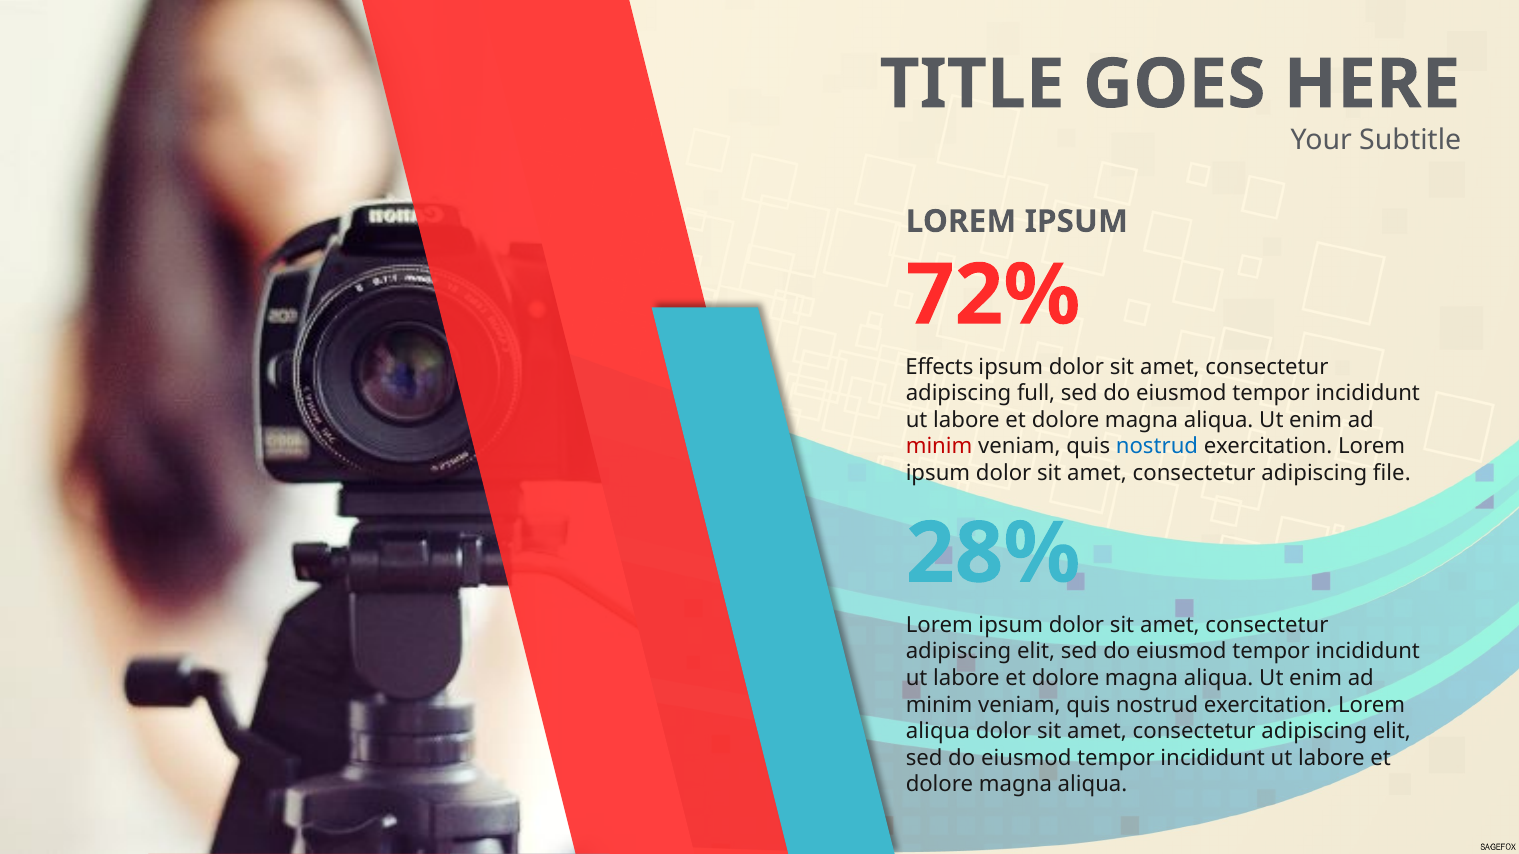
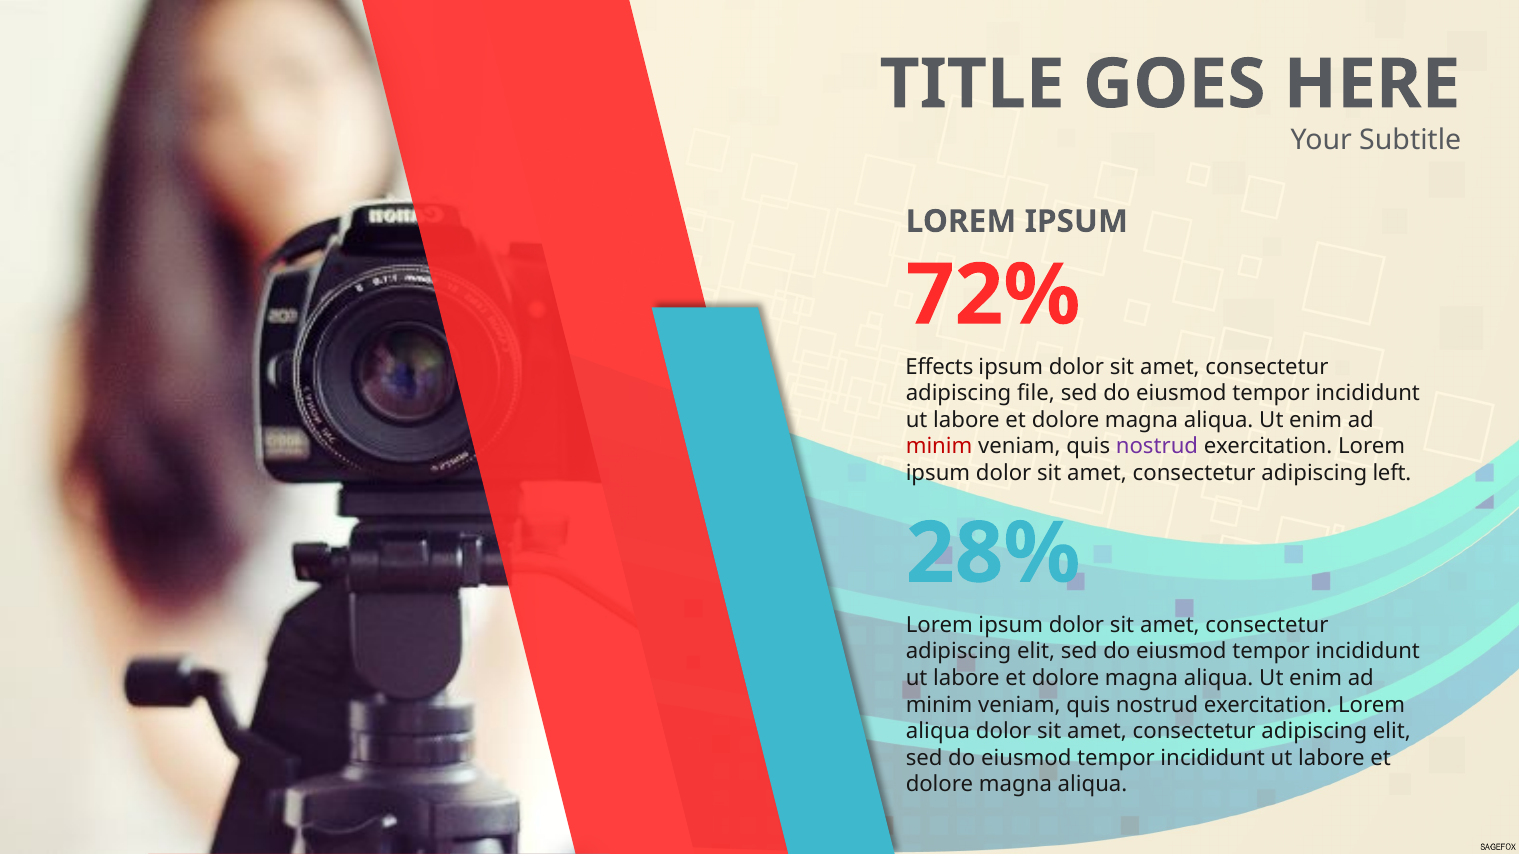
full: full -> file
nostrud at (1157, 447) colour: blue -> purple
file: file -> left
